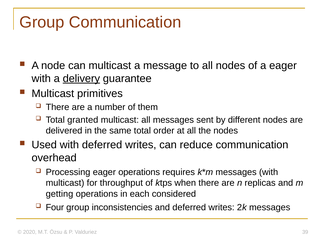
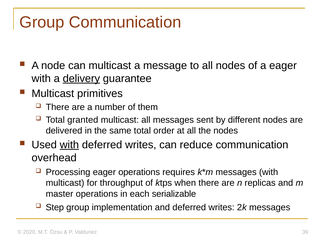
with at (69, 145) underline: none -> present
getting: getting -> master
considered: considered -> serializable
Four: Four -> Step
inconsistencies: inconsistencies -> implementation
